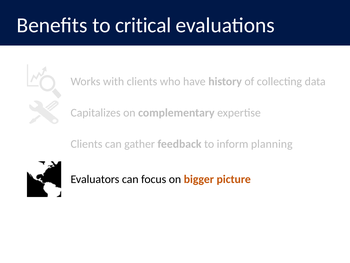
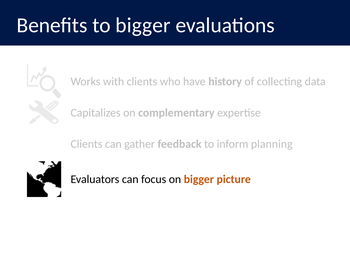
to critical: critical -> bigger
